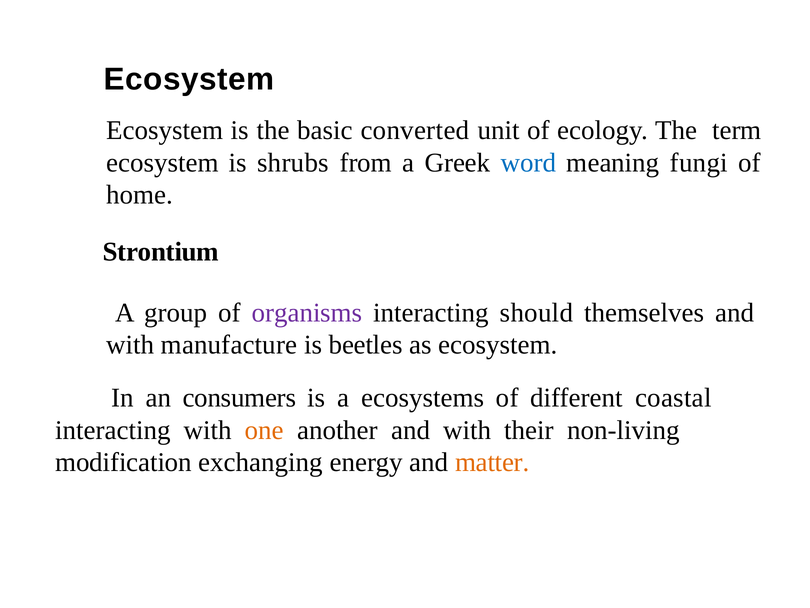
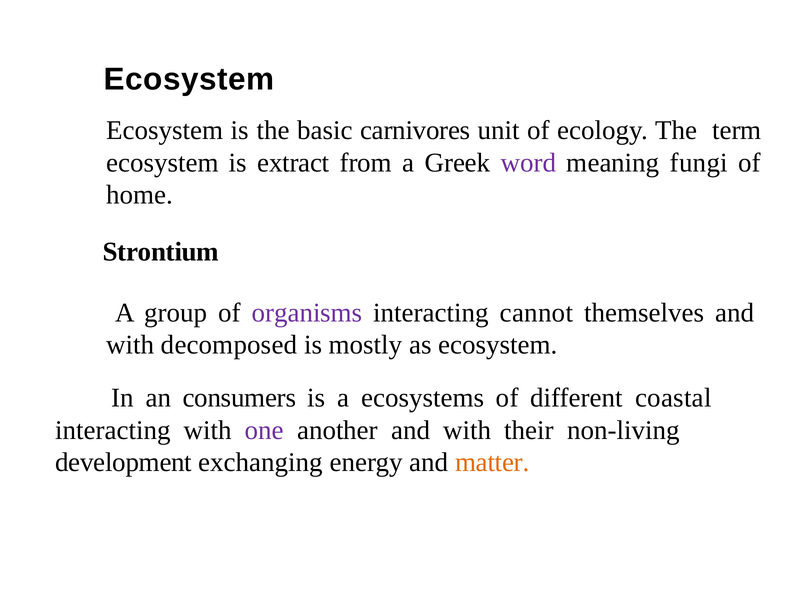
converted: converted -> carnivores
shrubs: shrubs -> extract
word colour: blue -> purple
should: should -> cannot
manufacture: manufacture -> decomposed
beetles: beetles -> mostly
one colour: orange -> purple
modification: modification -> development
